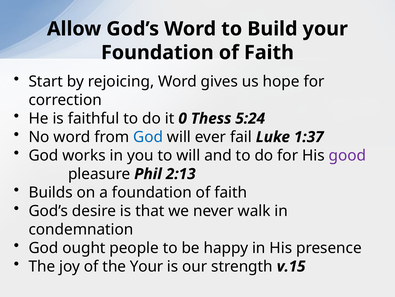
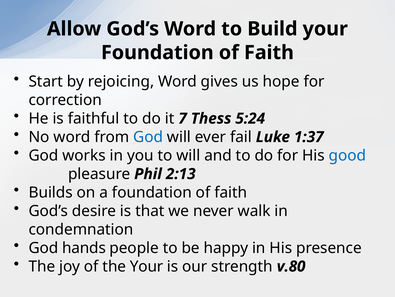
0: 0 -> 7
good colour: purple -> blue
ought: ought -> hands
v.15: v.15 -> v.80
